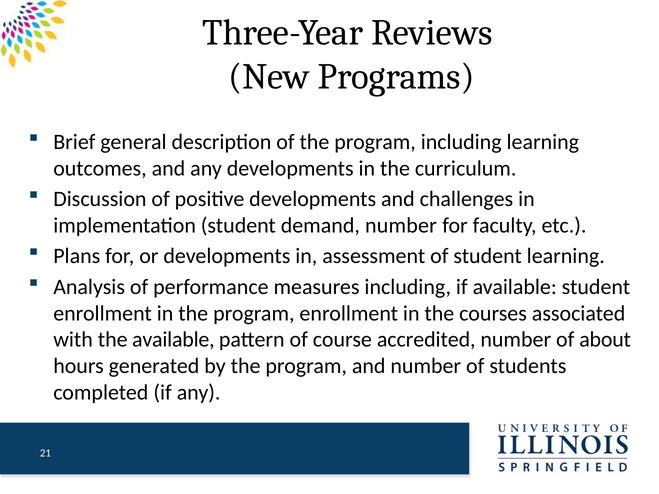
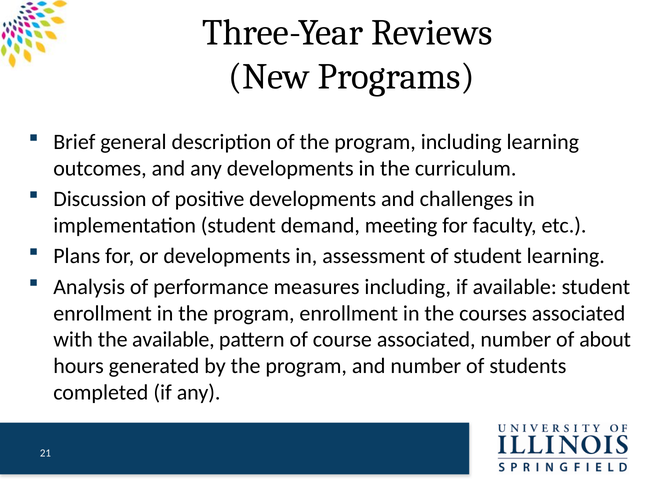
demand number: number -> meeting
course accredited: accredited -> associated
